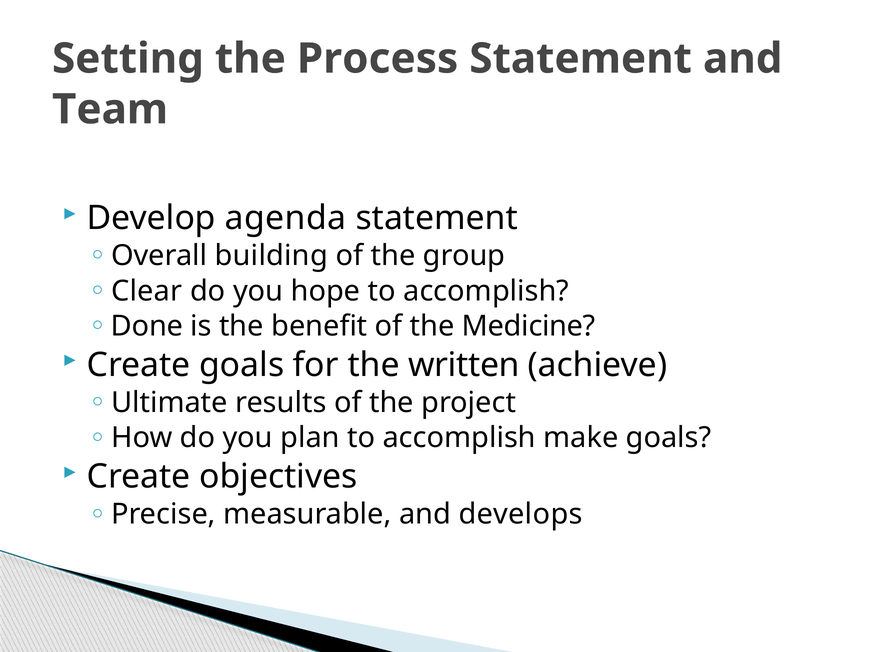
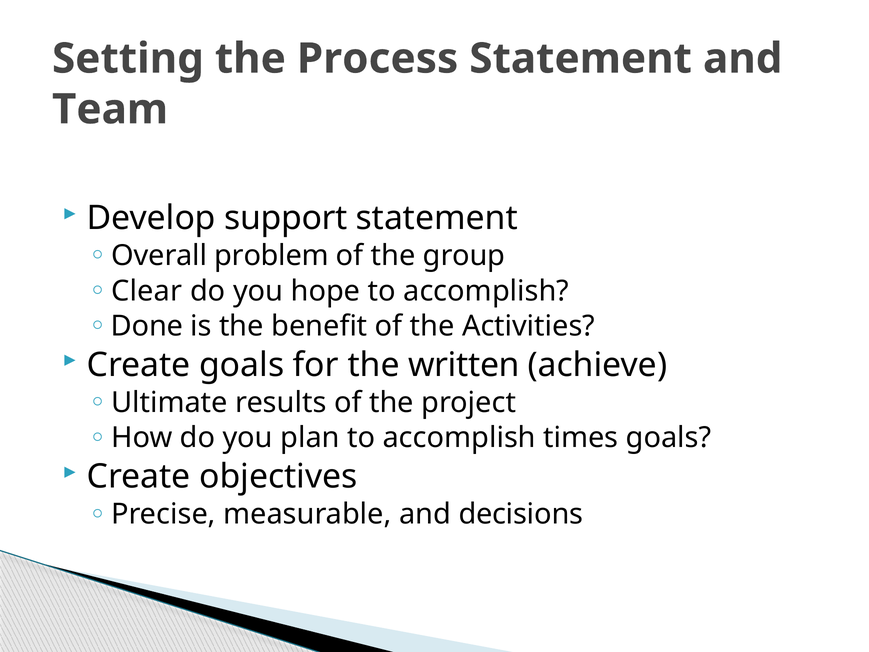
agenda: agenda -> support
building: building -> problem
Medicine: Medicine -> Activities
make: make -> times
develops: develops -> decisions
